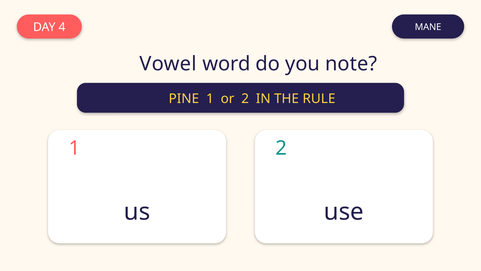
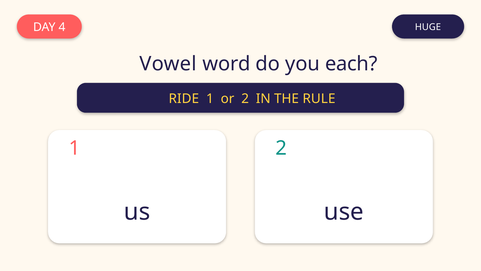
MANE: MANE -> HUGE
note: note -> each
PINE: PINE -> RIDE
